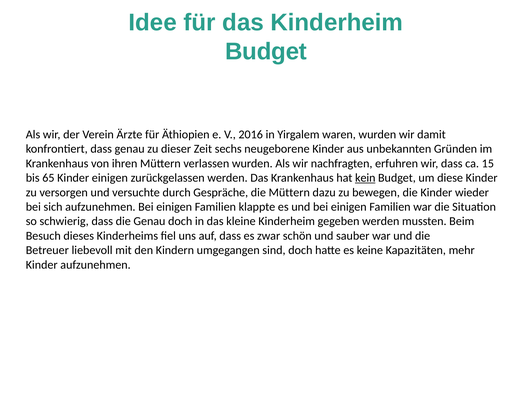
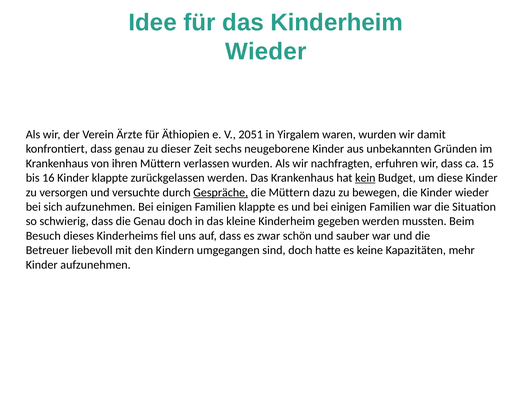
Budget at (266, 52): Budget -> Wieder
2016: 2016 -> 2051
65: 65 -> 16
Kinder einigen: einigen -> klappte
Gespräche underline: none -> present
